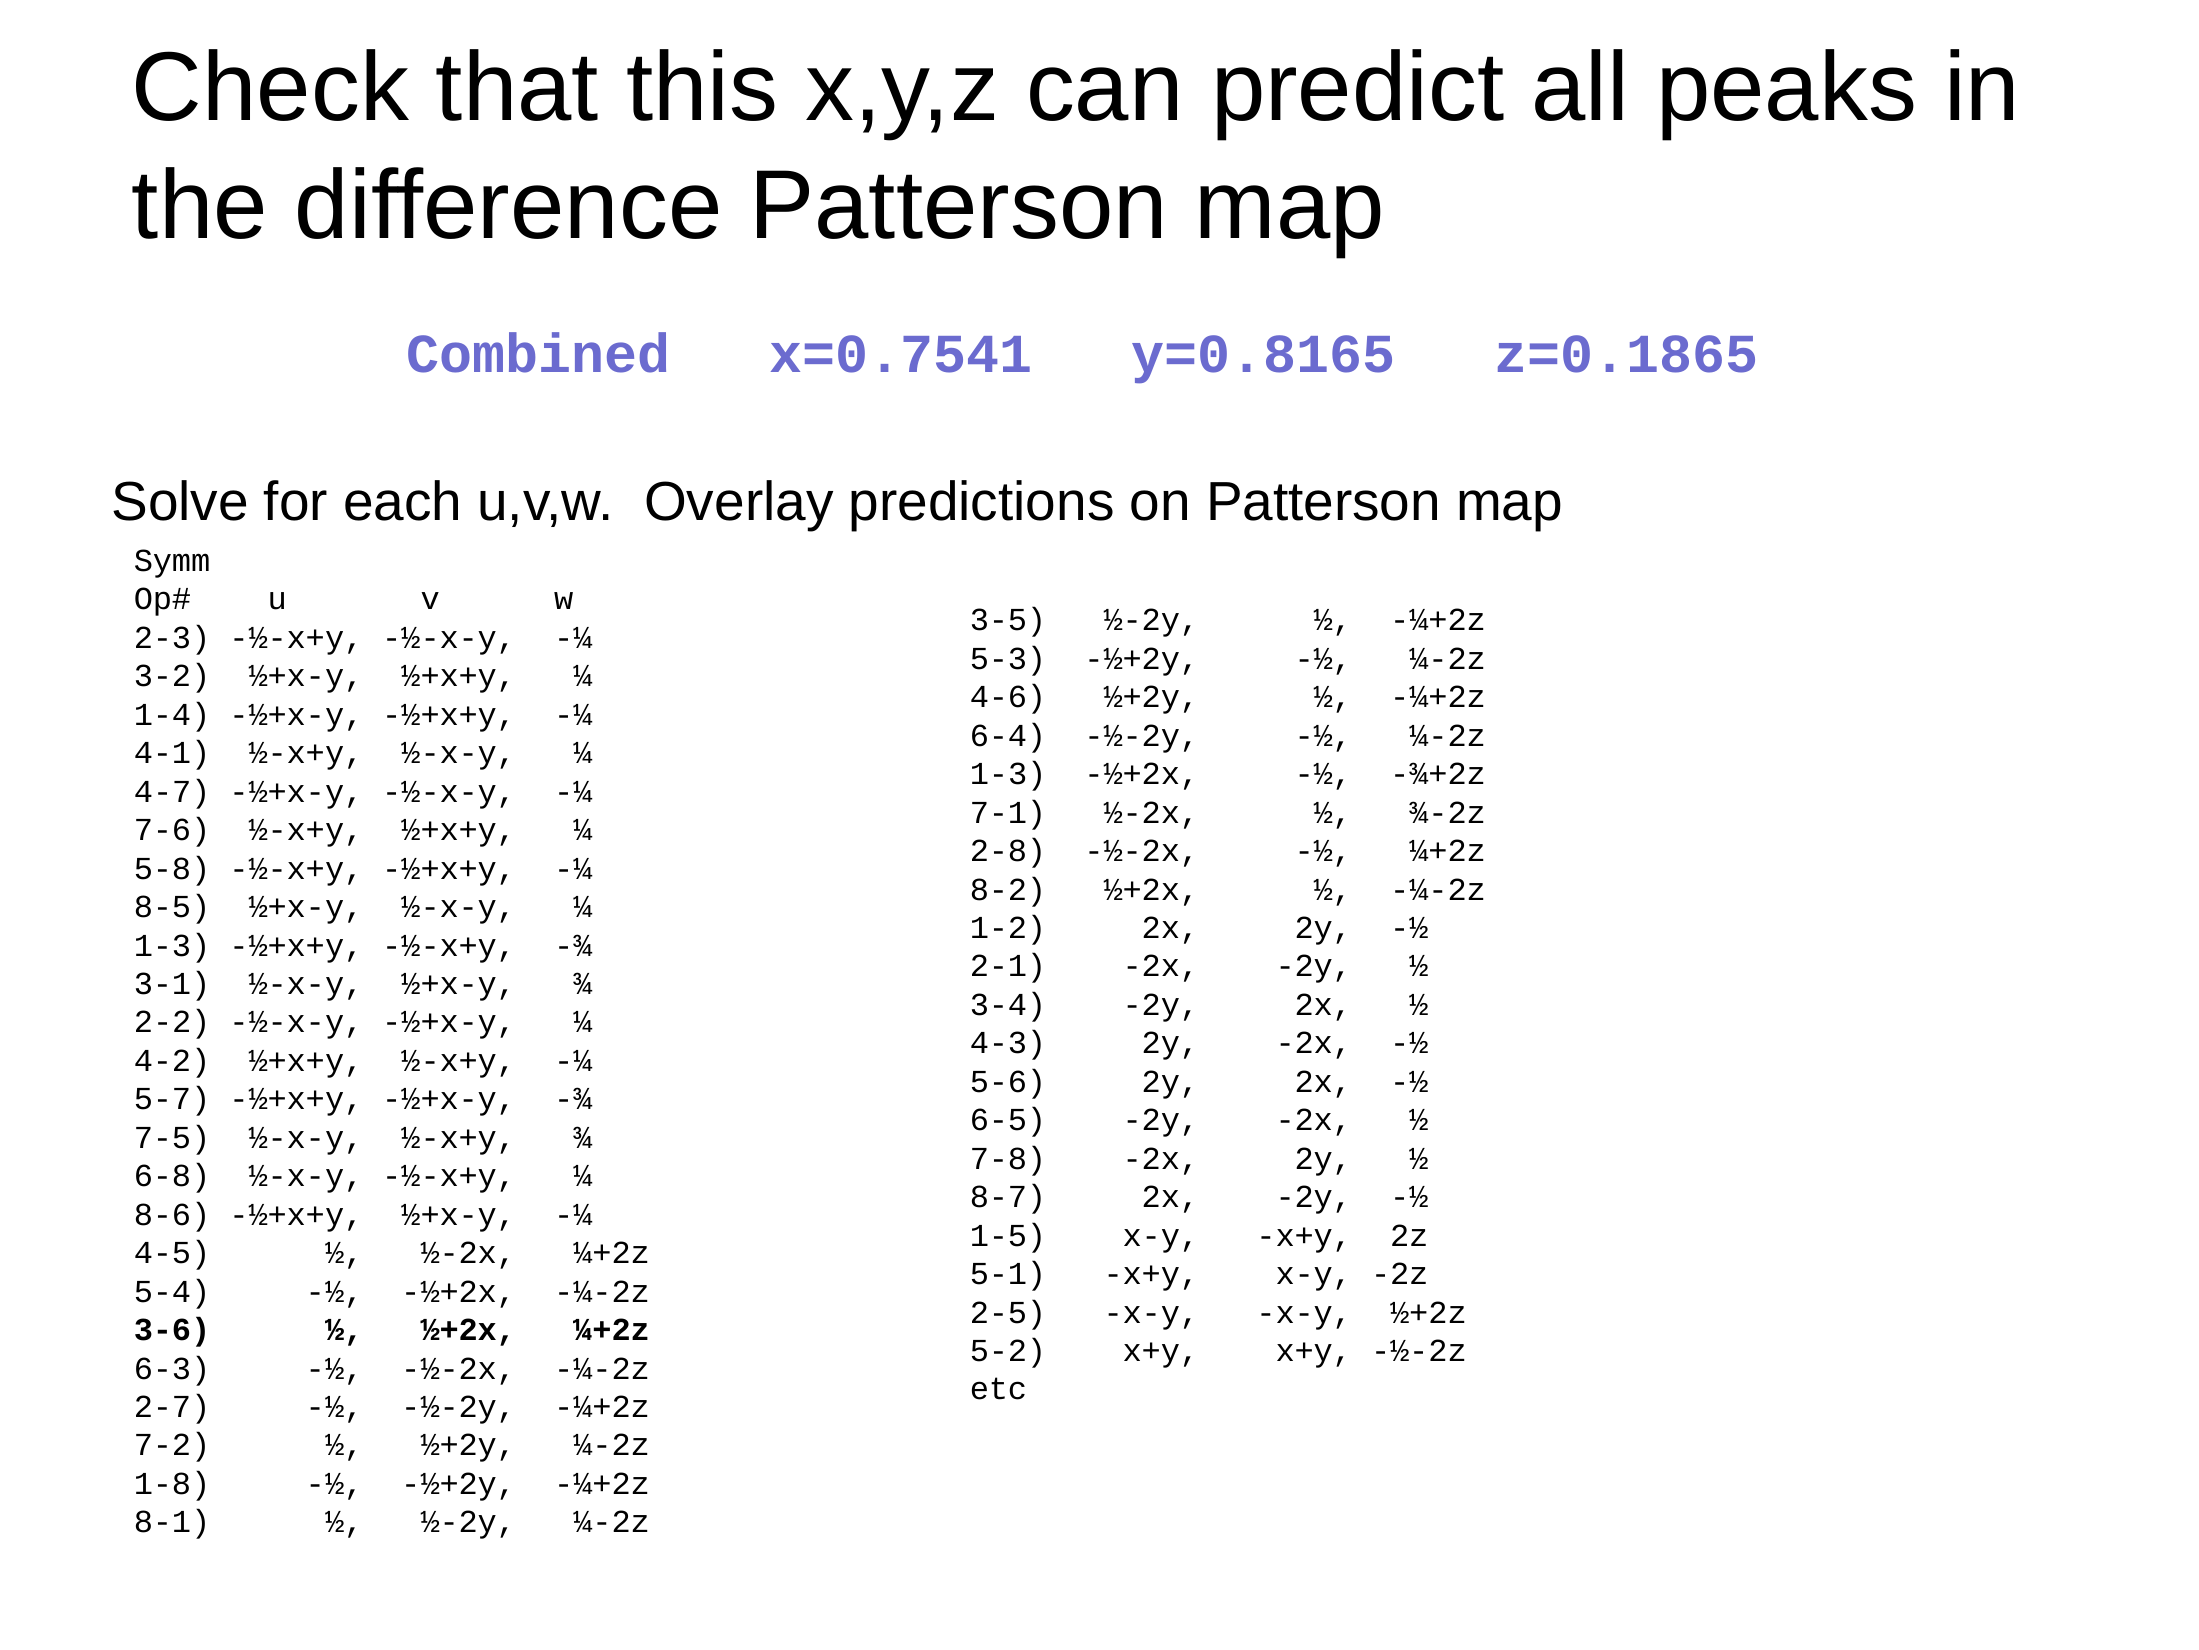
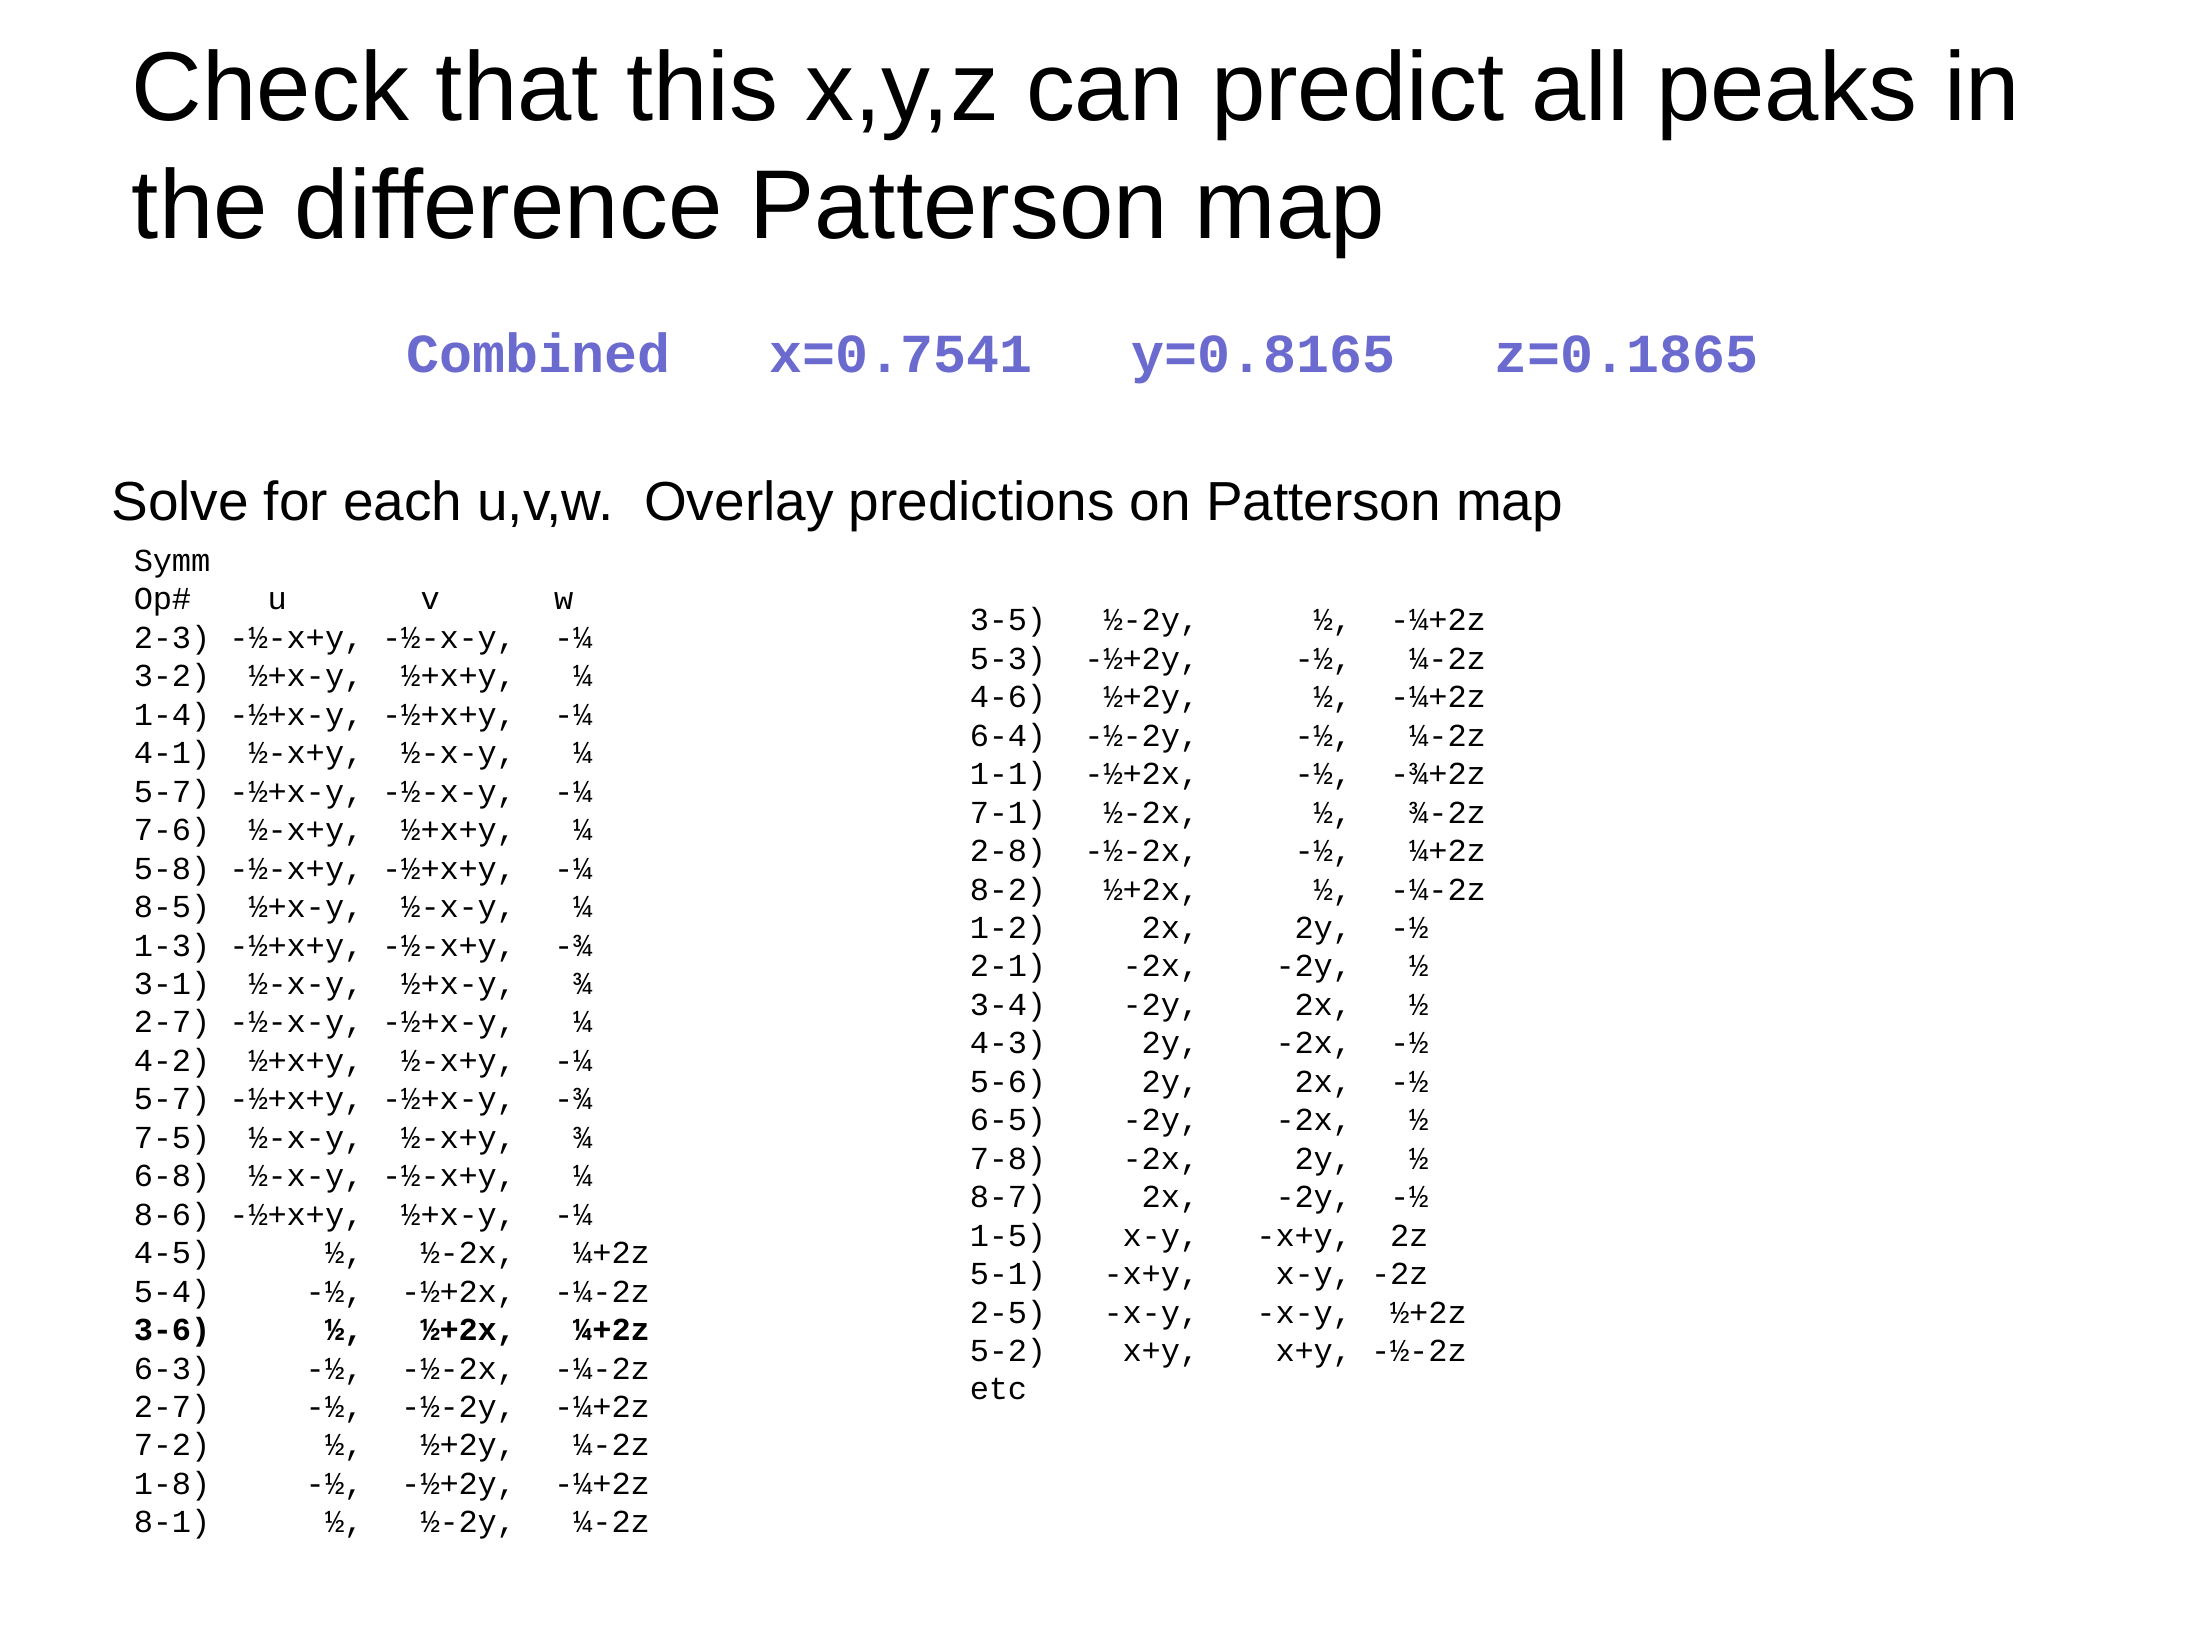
1-3 at (1008, 774): 1-3 -> 1-1
4-7 at (172, 791): 4-7 -> 5-7
2-2 at (172, 1022): 2-2 -> 2-7
